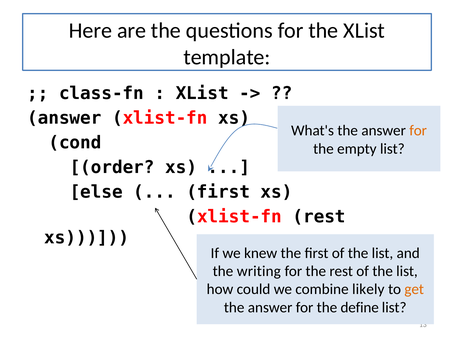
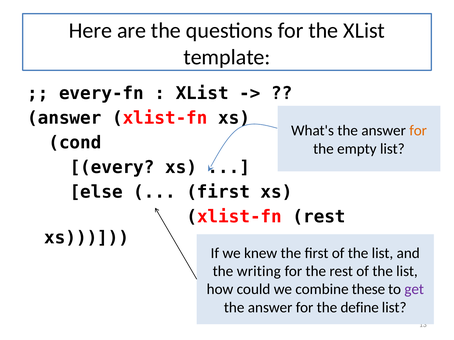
class-fn: class-fn -> every-fn
order: order -> every
likely: likely -> these
get colour: orange -> purple
